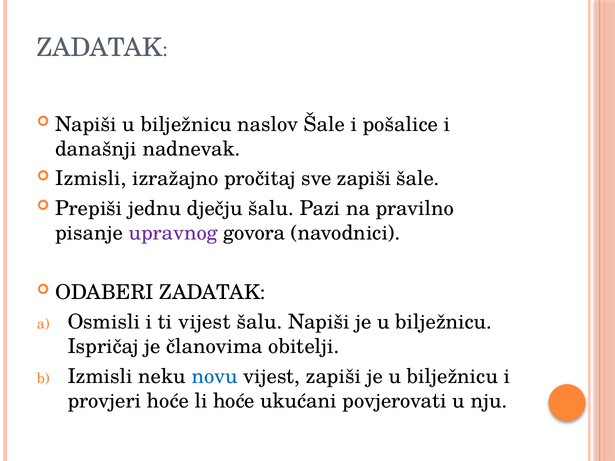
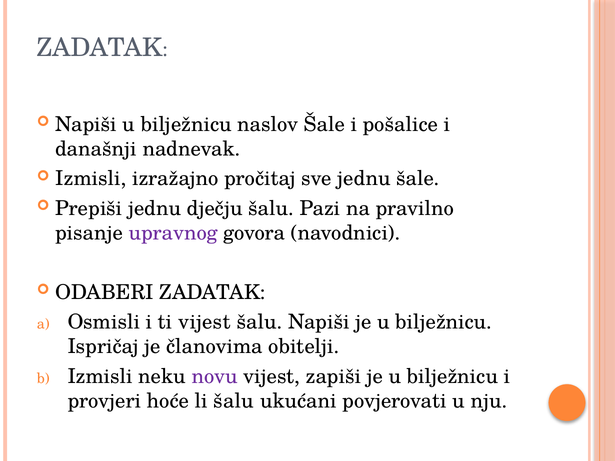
sve zapiši: zapiši -> jednu
novu colour: blue -> purple
li hoće: hoće -> šalu
